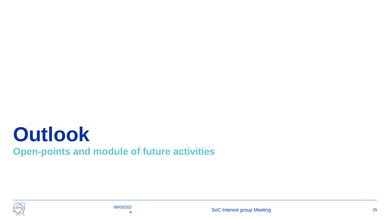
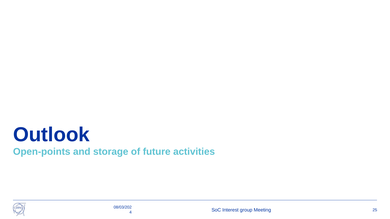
module: module -> storage
